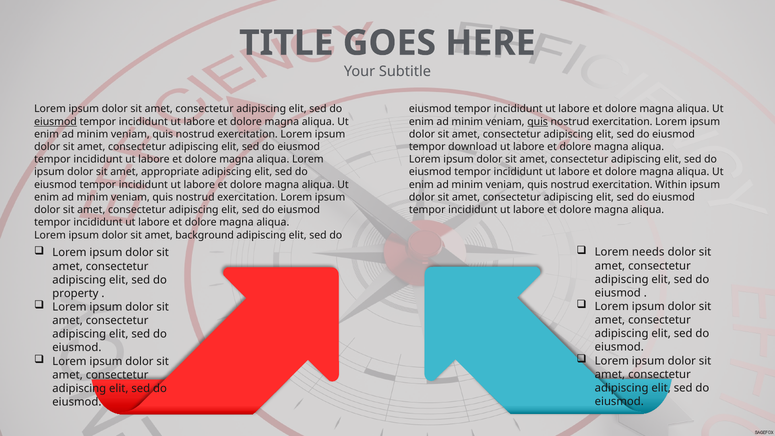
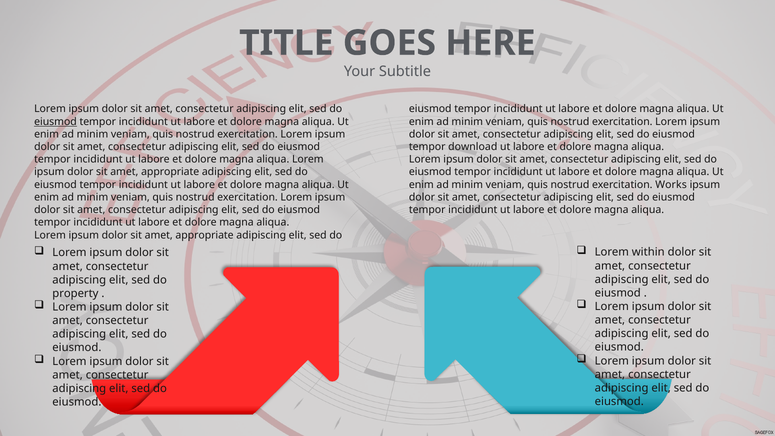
quis at (538, 122) underline: present -> none
Within: Within -> Works
background at (205, 235): background -> appropriate
needs: needs -> within
